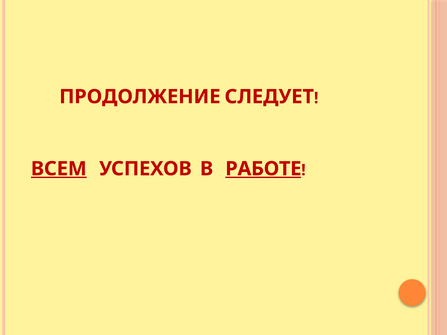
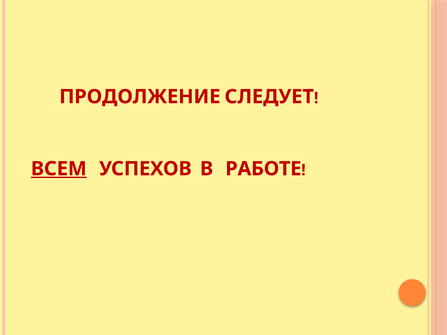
РАБОТЕ underline: present -> none
